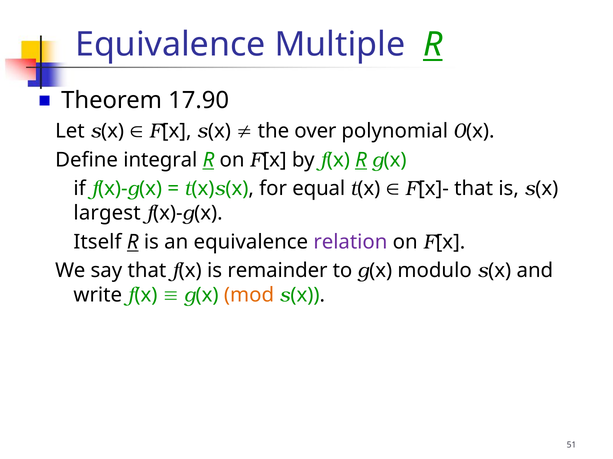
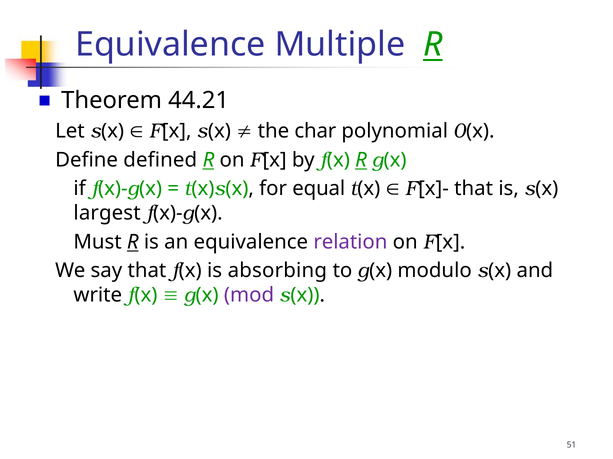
17.90: 17.90 -> 44.21
over: over -> char
integral: integral -> defined
Itself: Itself -> Must
remainder: remainder -> absorbing
mod colour: orange -> purple
